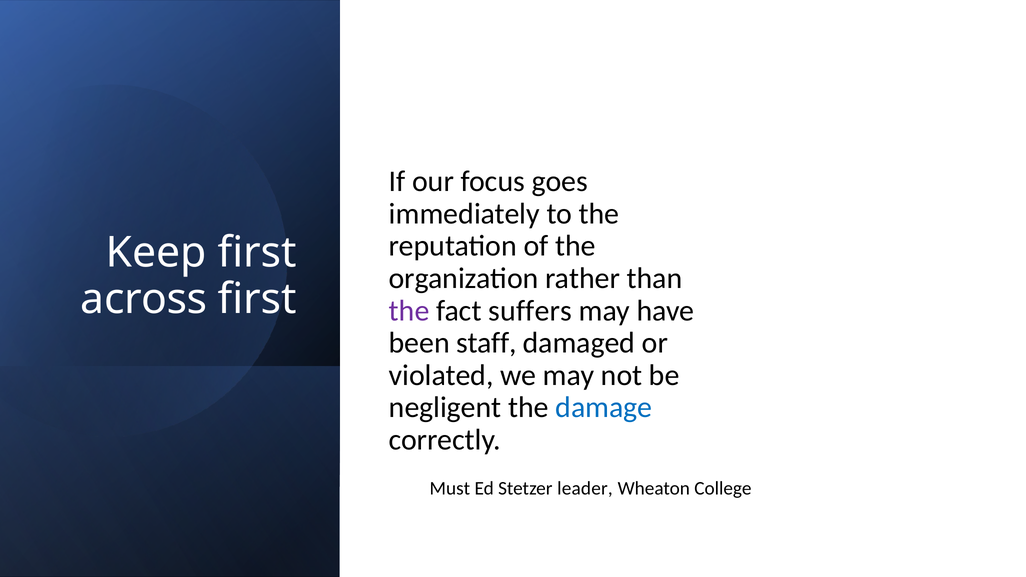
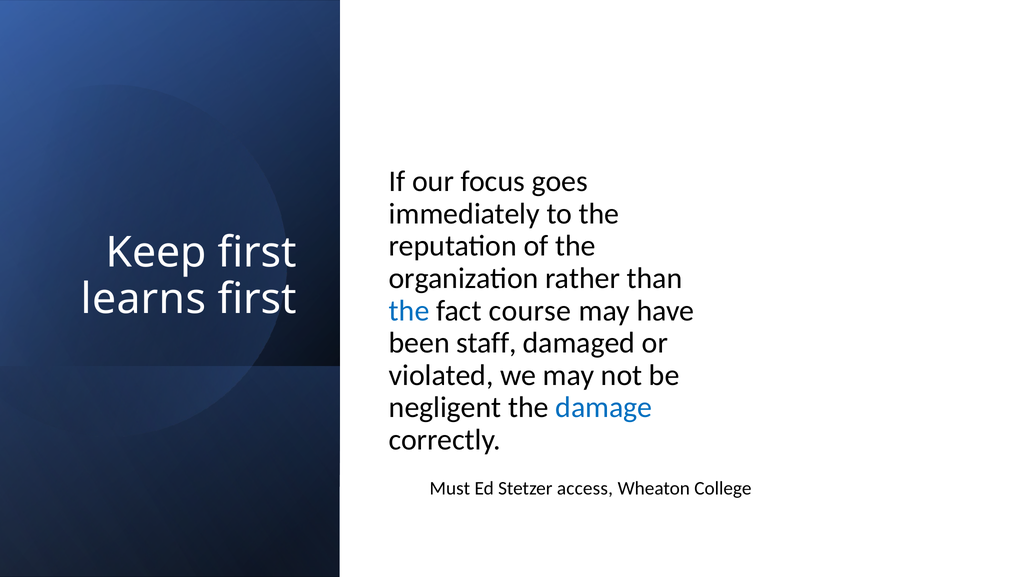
across: across -> learns
the at (409, 311) colour: purple -> blue
suffers: suffers -> course
leader: leader -> access
